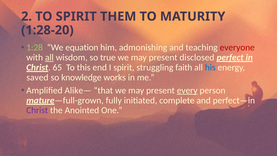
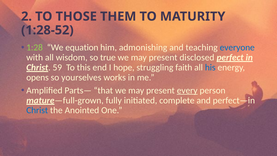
TO SPIRIT: SPIRIT -> THOSE
1:28-20: 1:28-20 -> 1:28-52
everyone colour: red -> blue
all at (49, 57) underline: present -> none
65: 65 -> 59
I spirit: spirit -> hope
saved: saved -> opens
knowledge: knowledge -> yourselves
Alike—: Alike— -> Parts—
Christ at (37, 110) colour: purple -> blue
